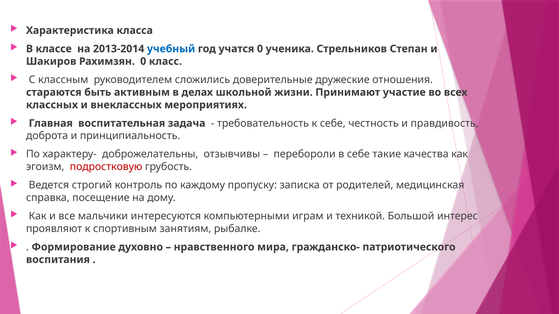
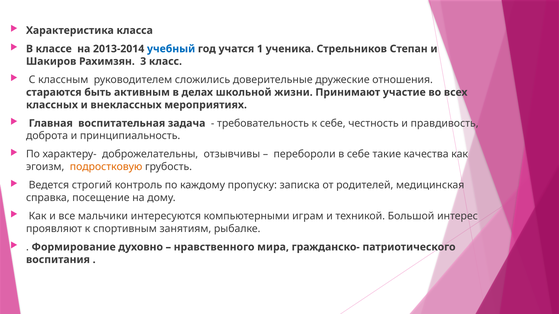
учатся 0: 0 -> 1
Рахимзян 0: 0 -> 3
подростковую colour: red -> orange
